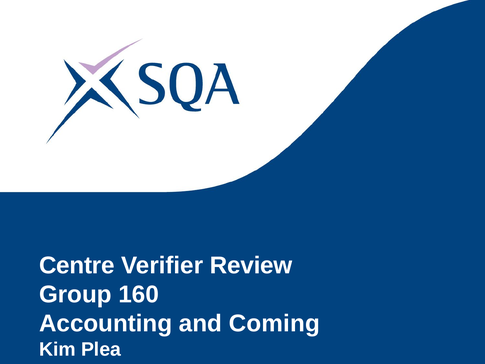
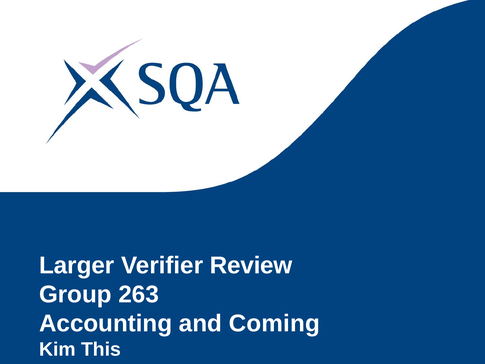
Centre: Centre -> Larger
160: 160 -> 263
Plea: Plea -> This
